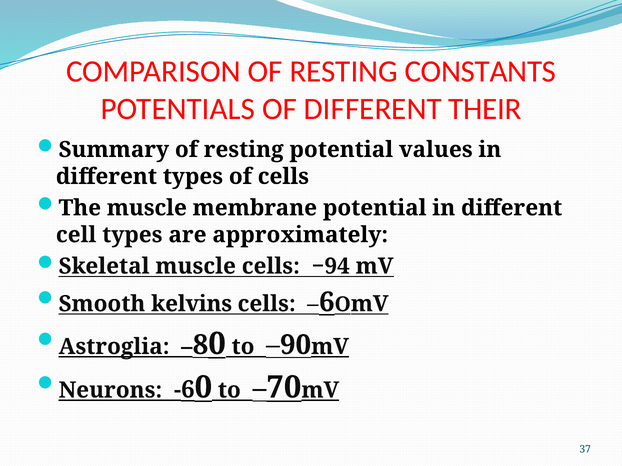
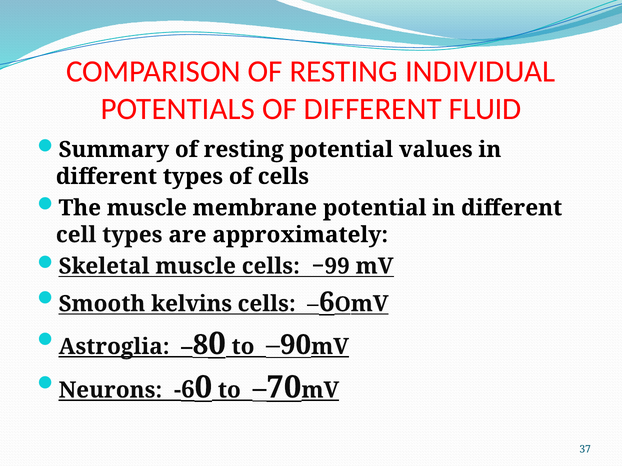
CONSTANTS: CONSTANTS -> INDIVIDUAL
THEIR: THEIR -> FLUID
−94: −94 -> −99
